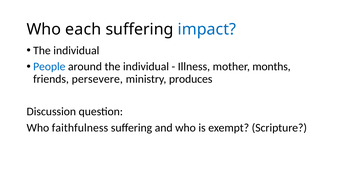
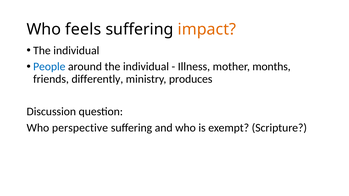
each: each -> feels
impact colour: blue -> orange
persevere: persevere -> differently
faithfulness: faithfulness -> perspective
